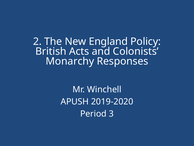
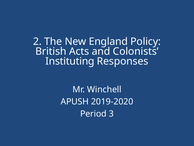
Monarchy: Monarchy -> Instituting
